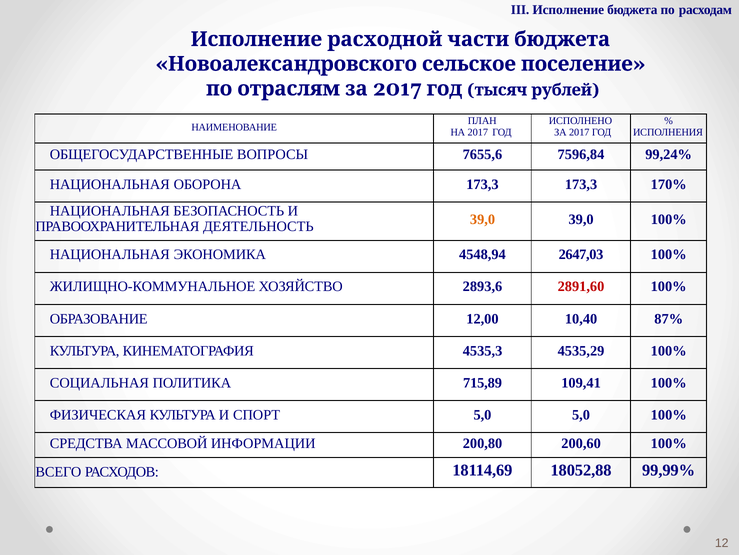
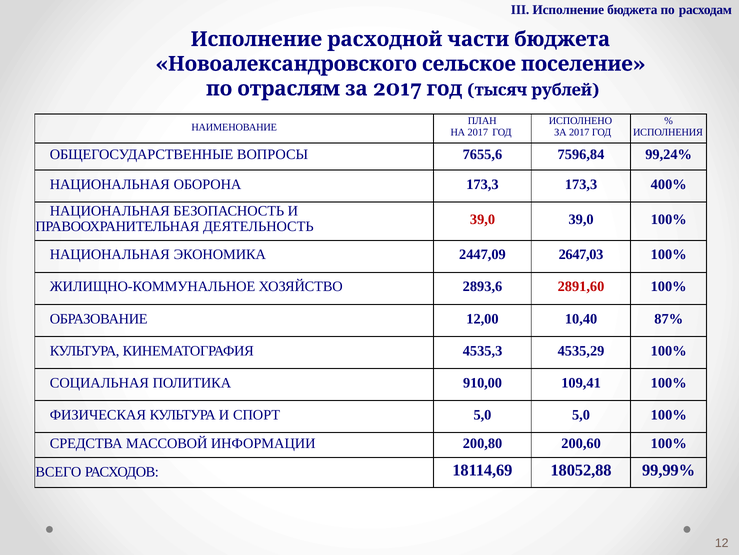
170%: 170% -> 400%
39,0 at (483, 219) colour: orange -> red
4548,94: 4548,94 -> 2447,09
715,89: 715,89 -> 910,00
